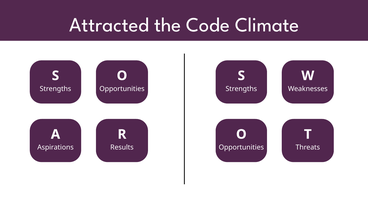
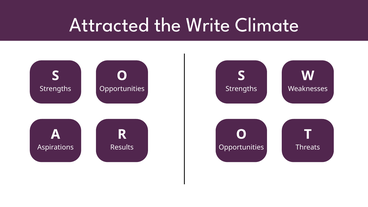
Code: Code -> Write
